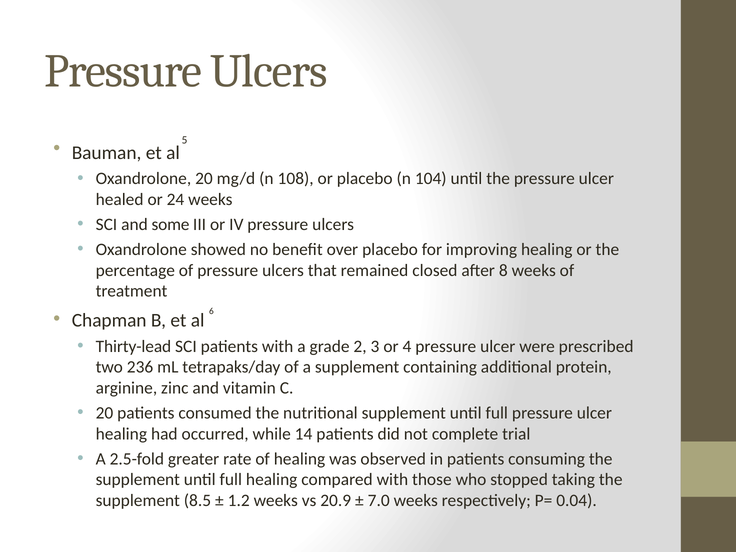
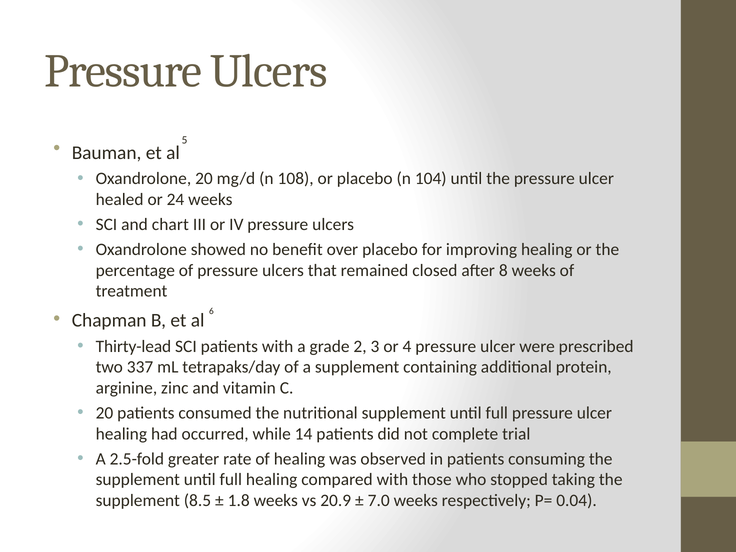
some: some -> chart
236: 236 -> 337
1.2: 1.2 -> 1.8
